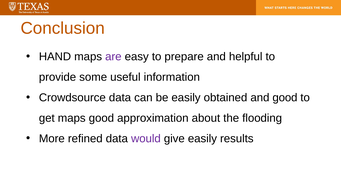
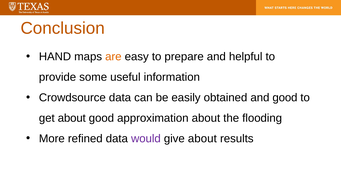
are colour: purple -> orange
get maps: maps -> about
give easily: easily -> about
